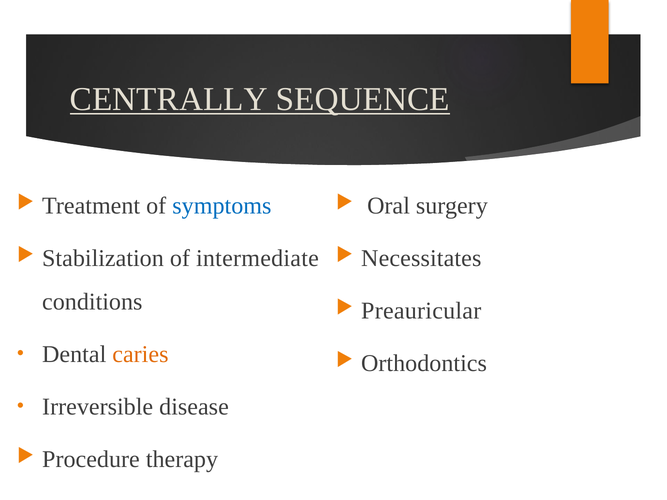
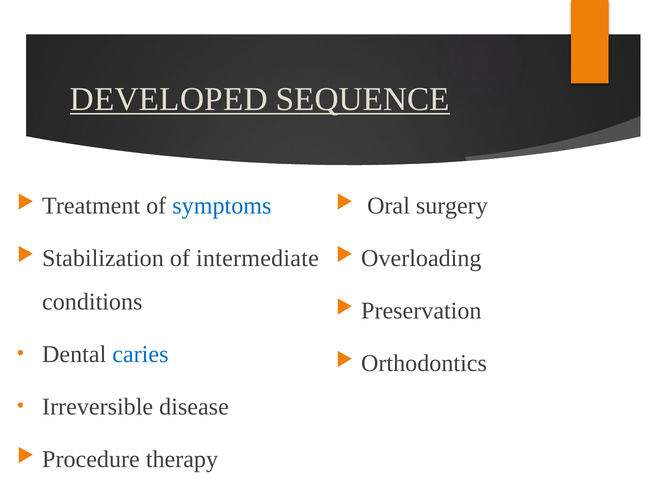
CENTRALLY: CENTRALLY -> DEVELOPED
Necessitates: Necessitates -> Overloading
Preauricular: Preauricular -> Preservation
caries colour: orange -> blue
